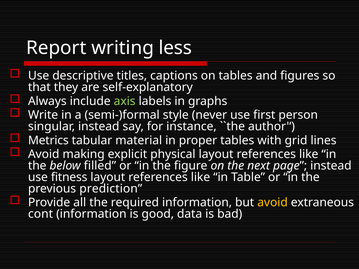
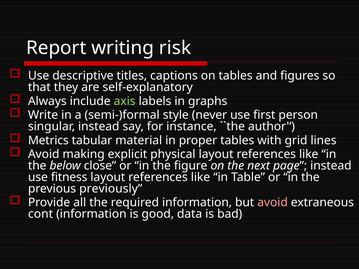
less: less -> risk
filled: filled -> close
prediction: prediction -> previously
avoid at (273, 203) colour: yellow -> pink
